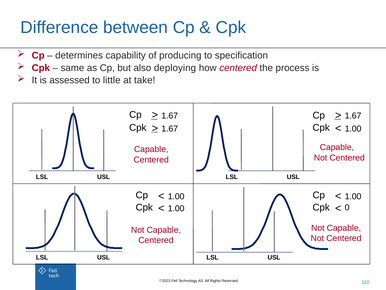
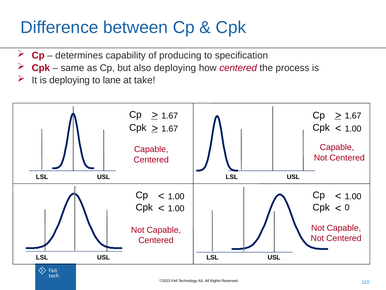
is assessed: assessed -> deploying
little: little -> lane
